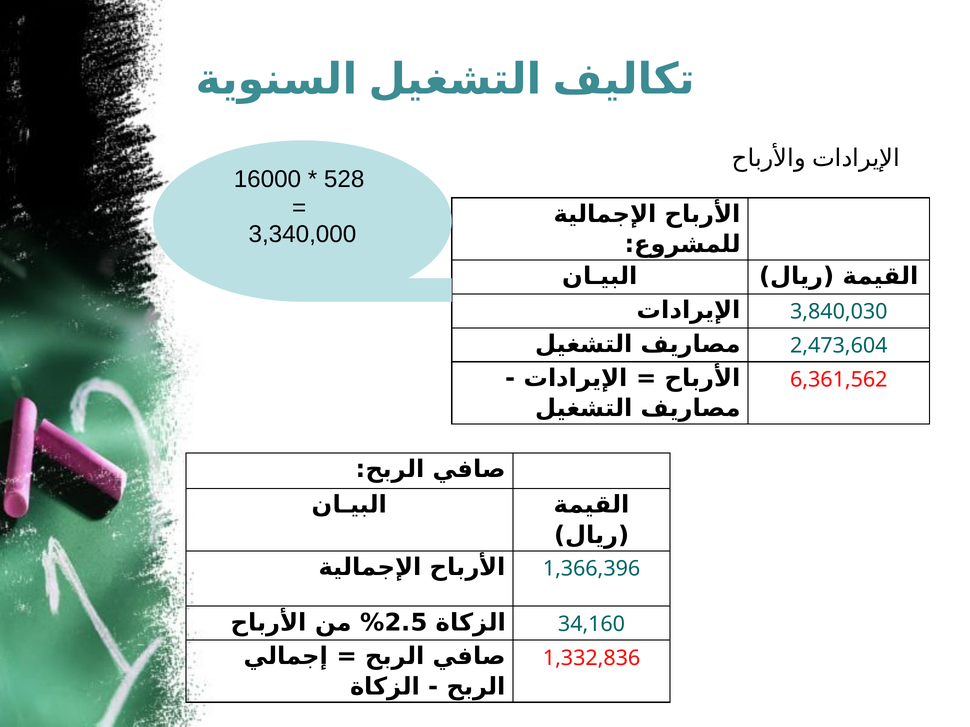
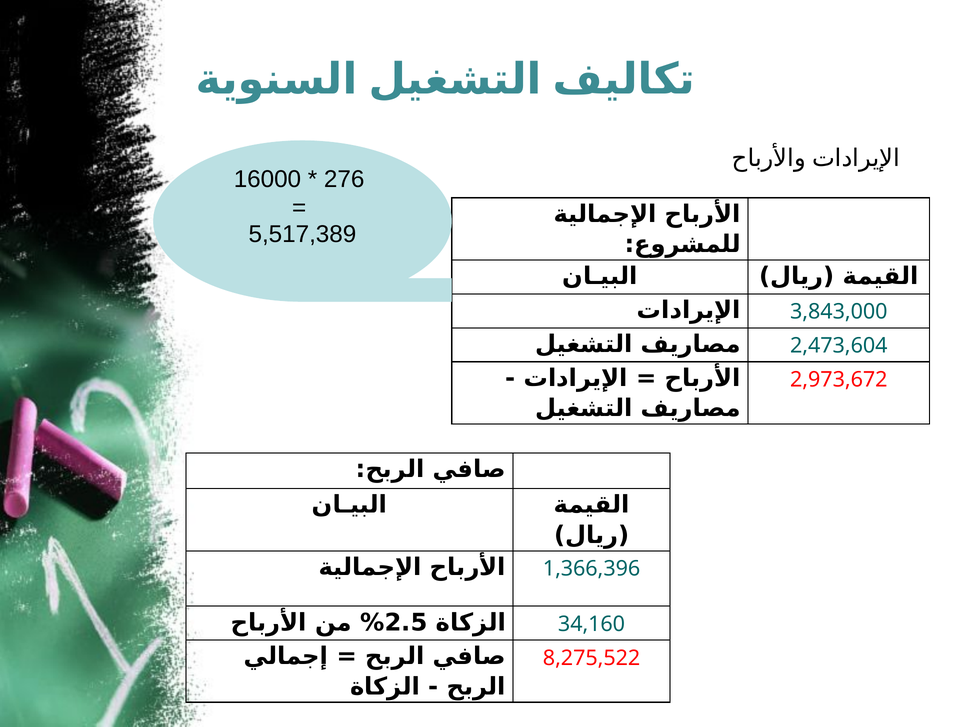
528: 528 -> 276
3,340,000: 3,340,000 -> 5,517,389
3,840,030: 3,840,030 -> 3,843,000
6,361,562: 6,361,562 -> 2,973,672
1,332,836: 1,332,836 -> 8,275,522
